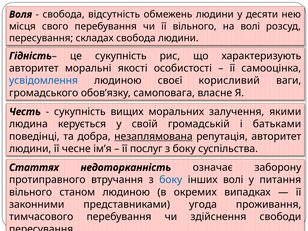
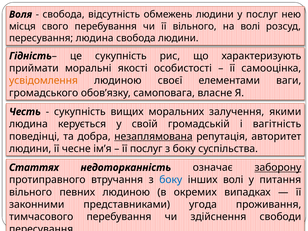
у десяти: десяти -> послуг
пересування складах: складах -> людина
авторитет at (34, 68): авторитет -> приймати
усвідомлення colour: blue -> orange
корисливий: корисливий -> елементами
батьками: батьками -> вагітність
заборону underline: none -> present
станом: станом -> певних
